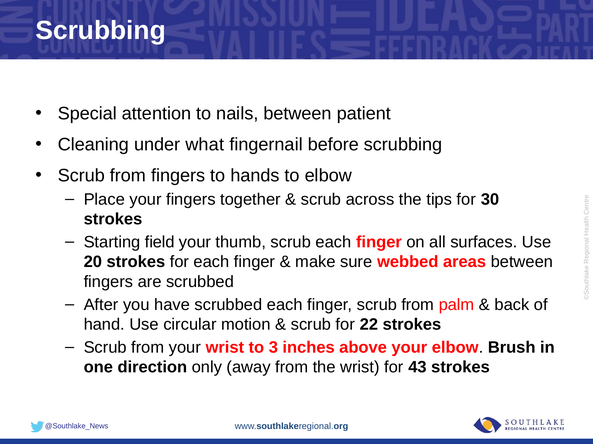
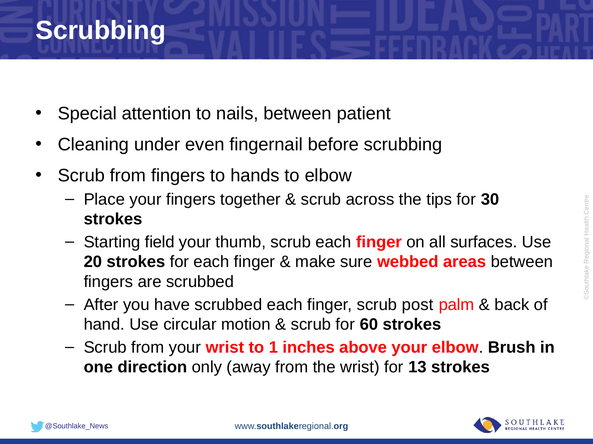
what: what -> even
finger scrub from: from -> post
22: 22 -> 60
3: 3 -> 1
43: 43 -> 13
